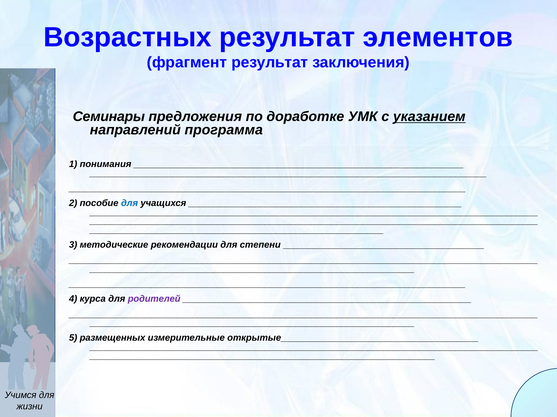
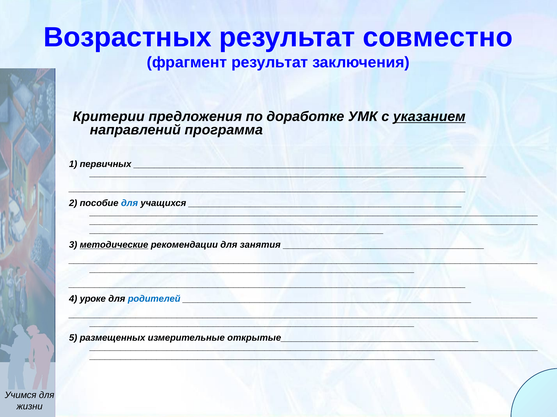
элементов: элементов -> совместно
Семинары: Семинары -> Критерии
понимания: понимания -> первичных
методические underline: none -> present
степени: степени -> занятия
курса: курса -> уроке
родителей colour: purple -> blue
